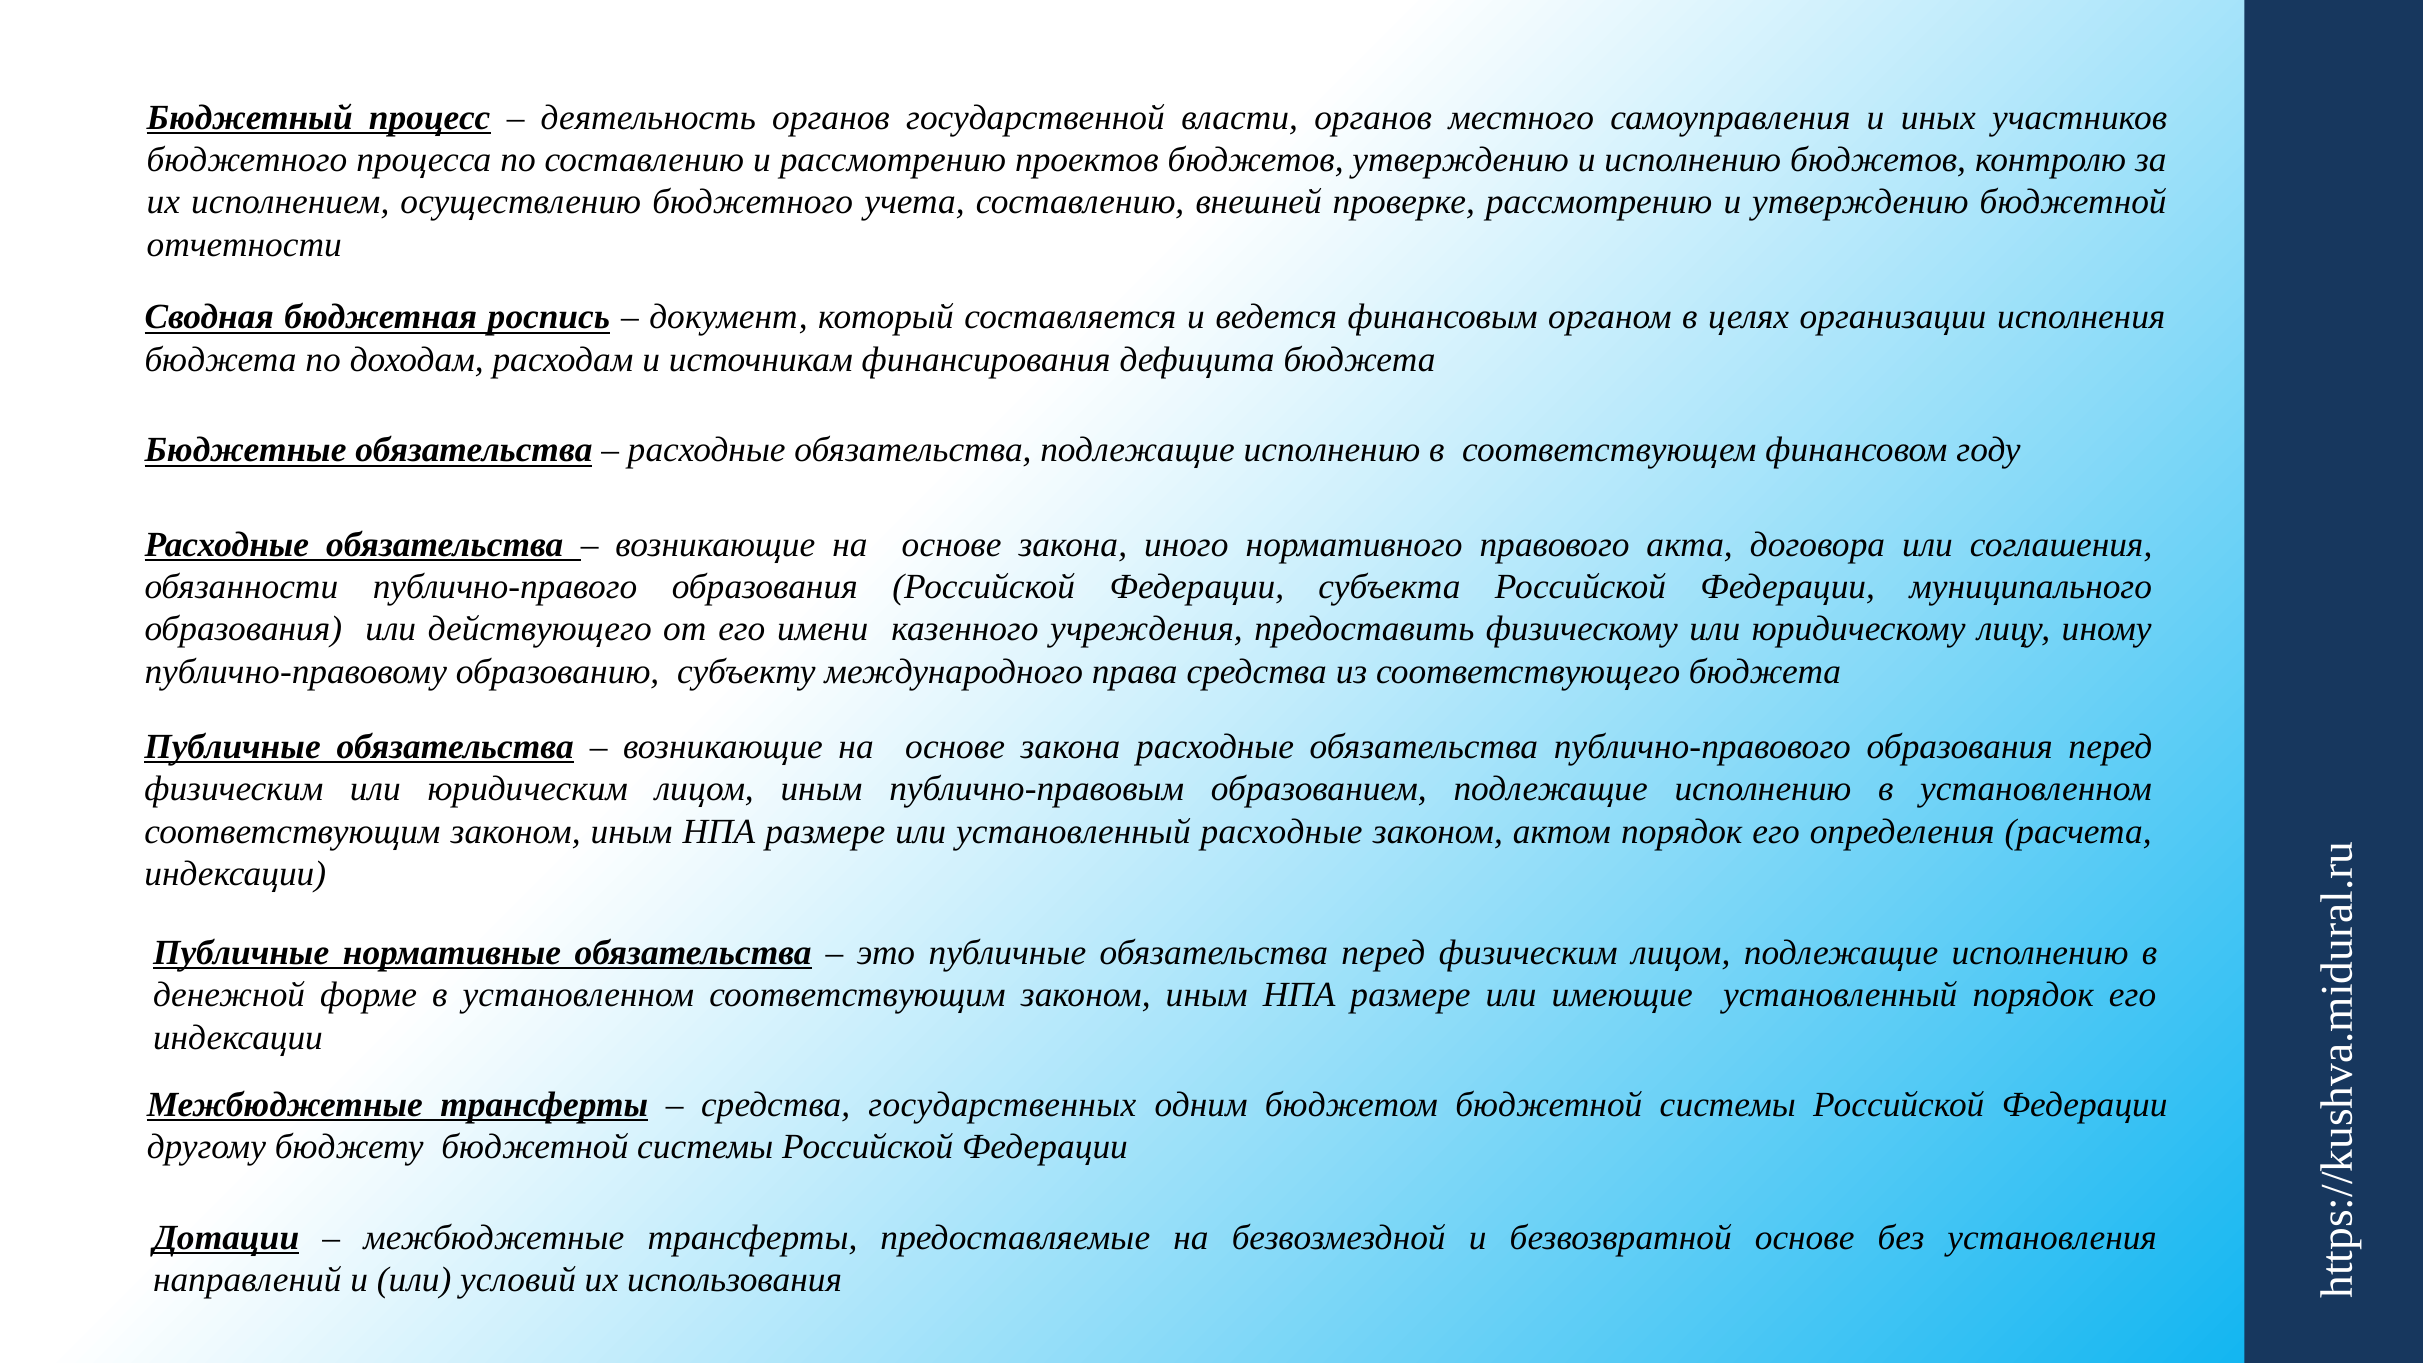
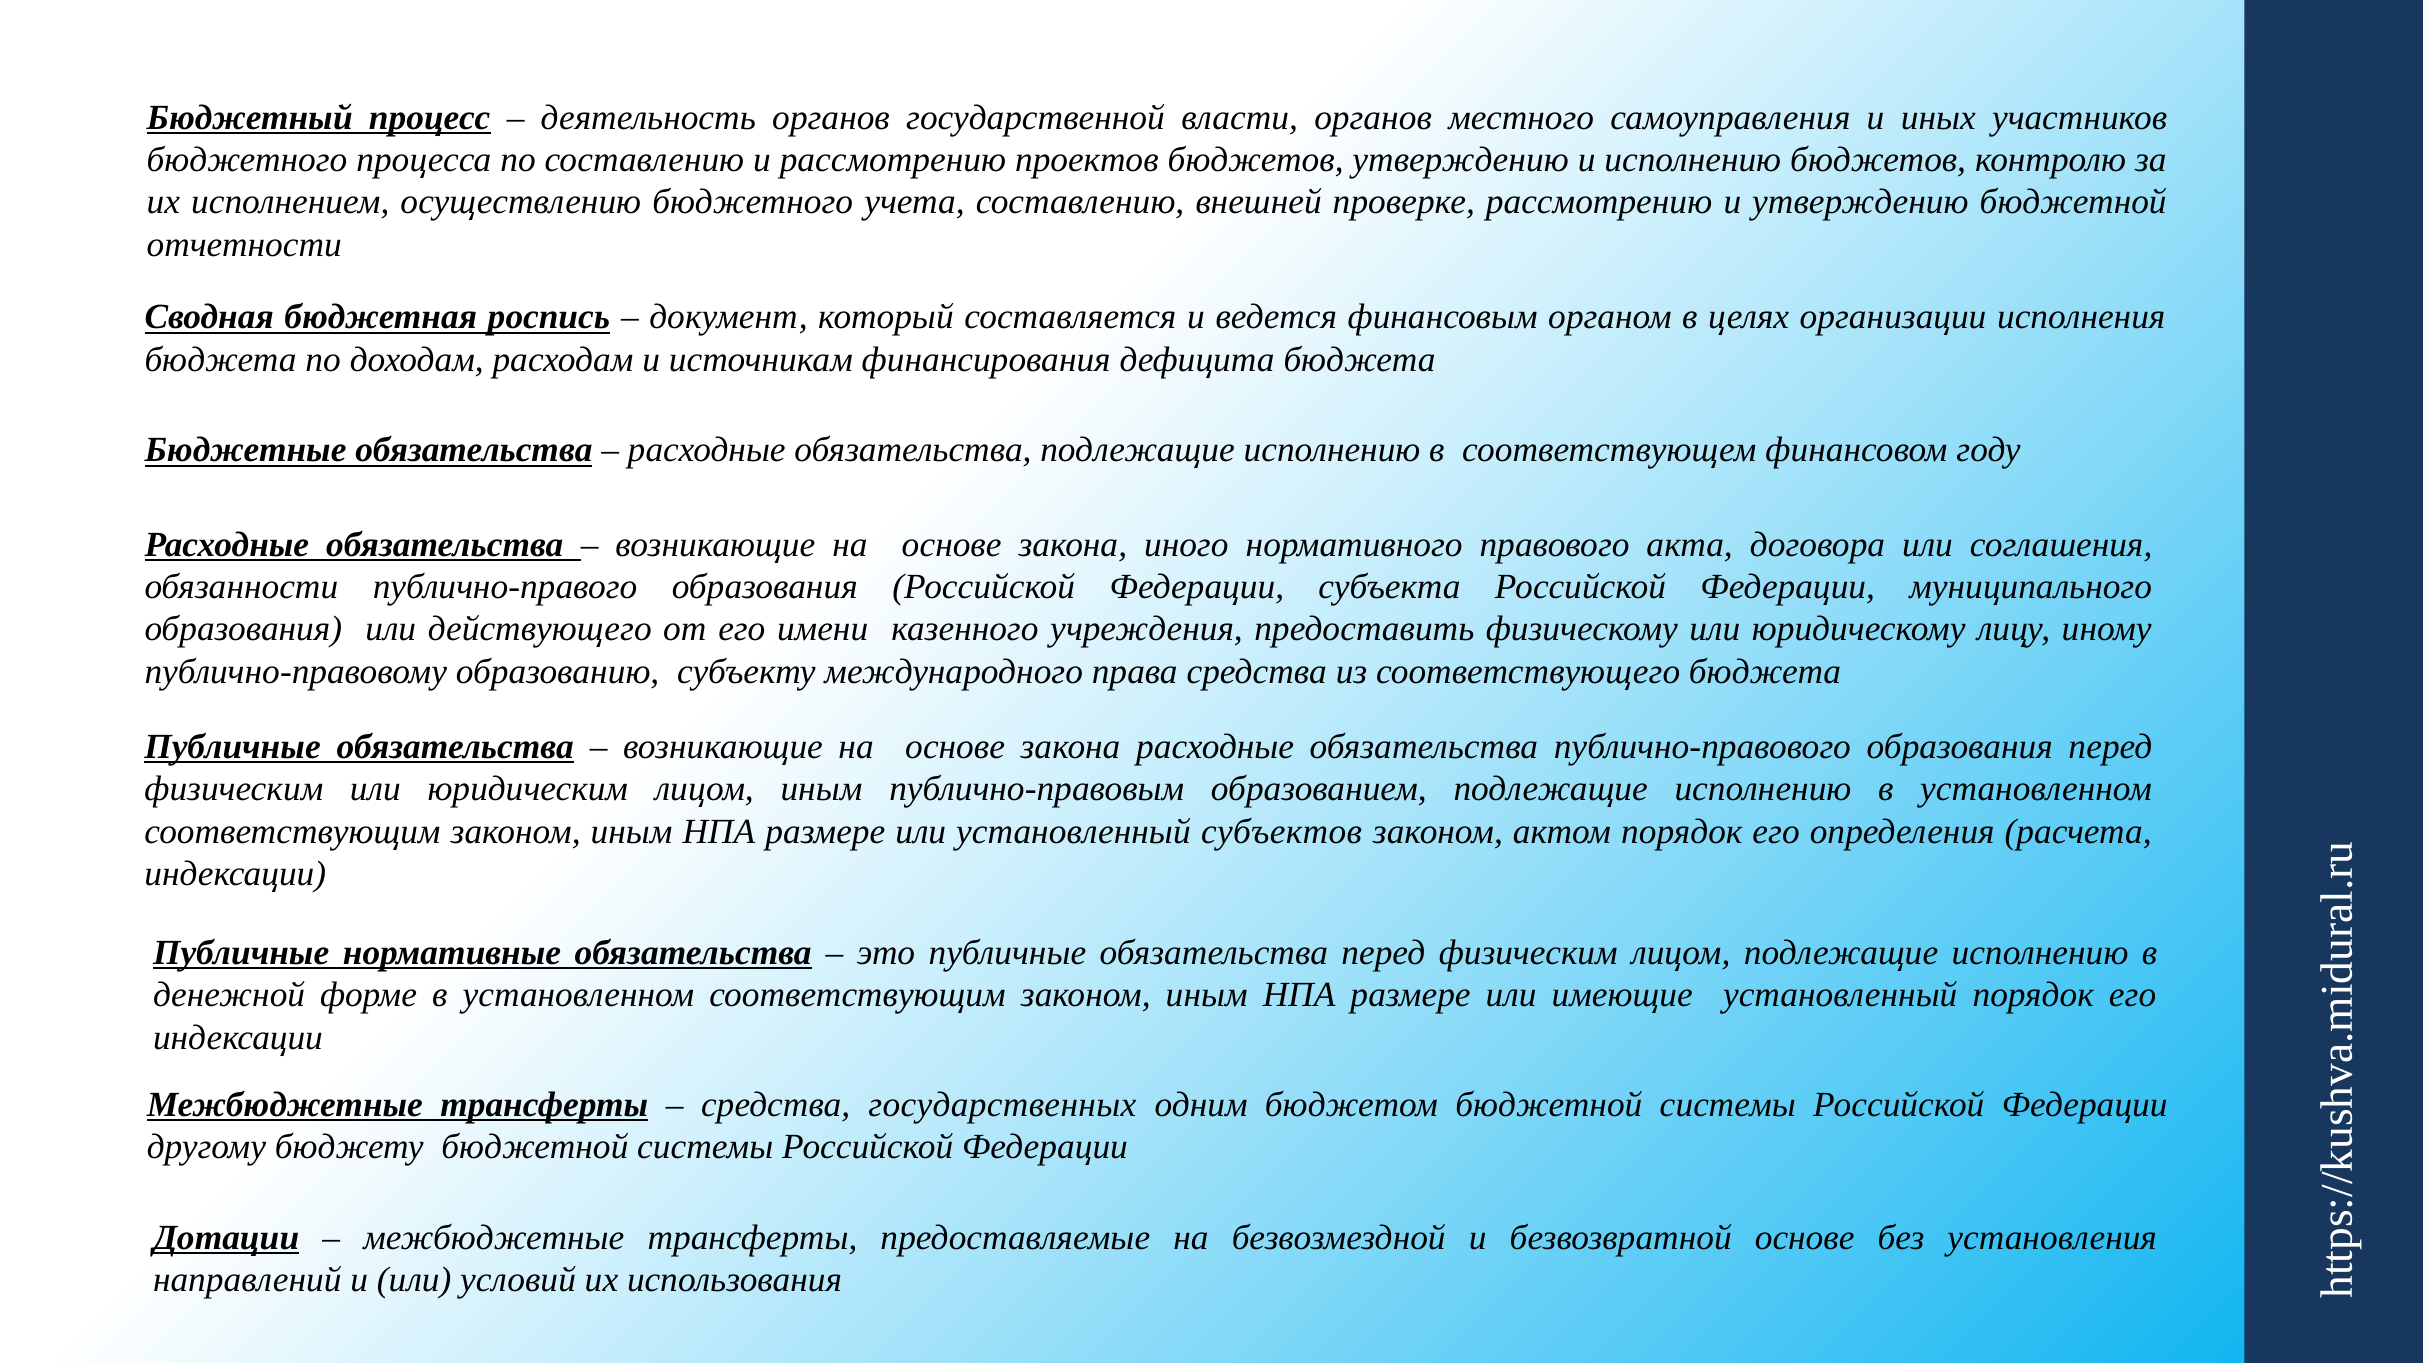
установленный расходные: расходные -> субъектов
